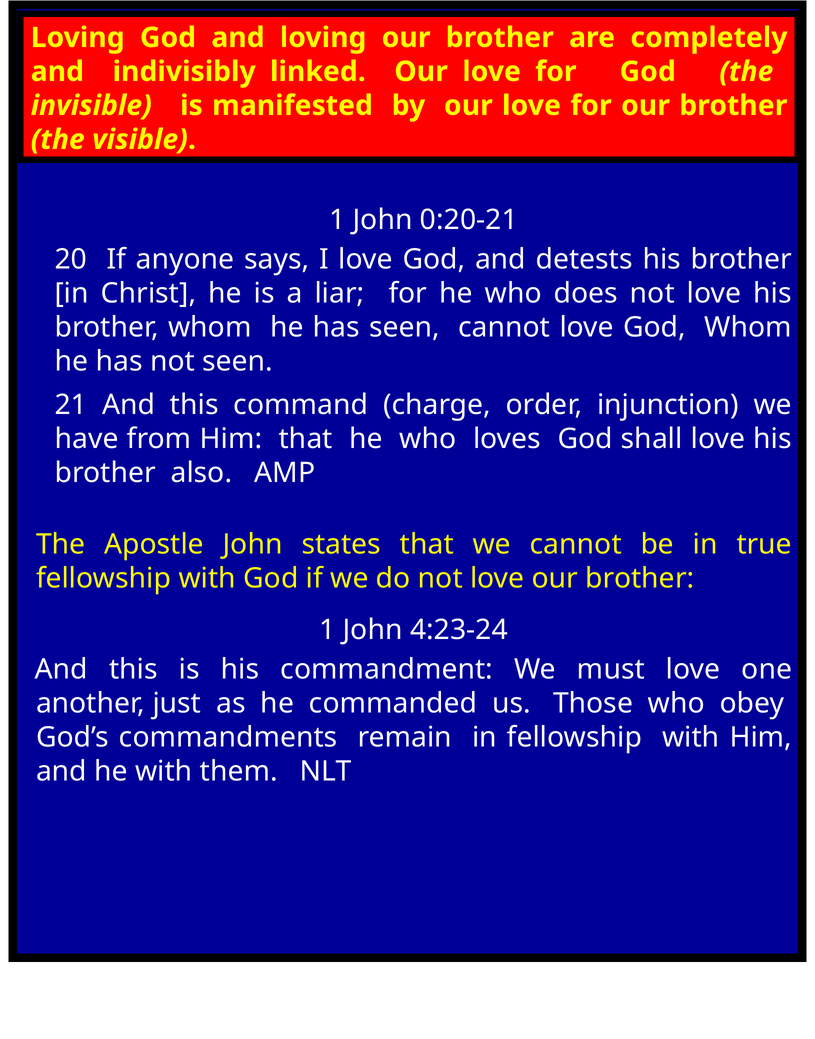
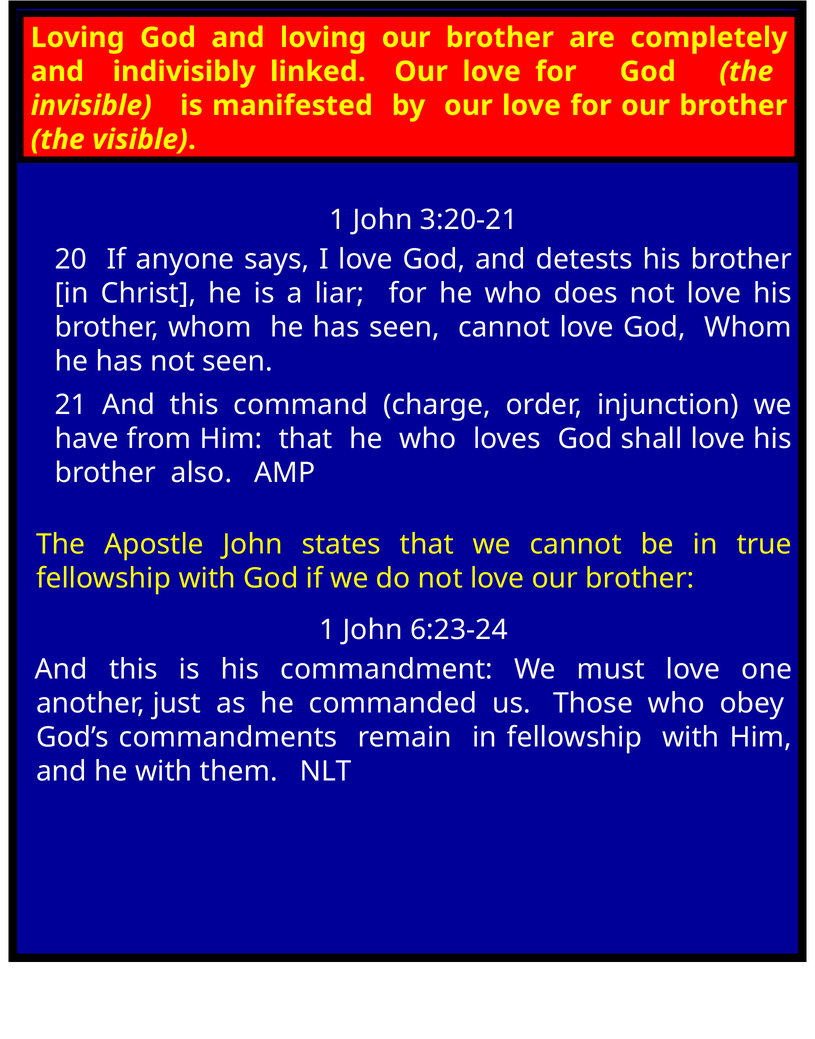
0:20-21: 0:20-21 -> 3:20-21
4:23-24: 4:23-24 -> 6:23-24
